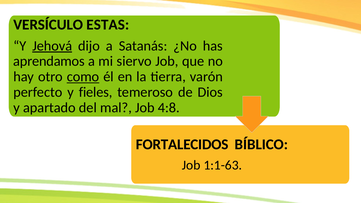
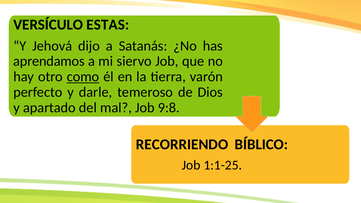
Jehová underline: present -> none
fieles: fieles -> darle
4:8: 4:8 -> 9:8
FORTALECIDOS: FORTALECIDOS -> RECORRIENDO
1:1-63: 1:1-63 -> 1:1-25
